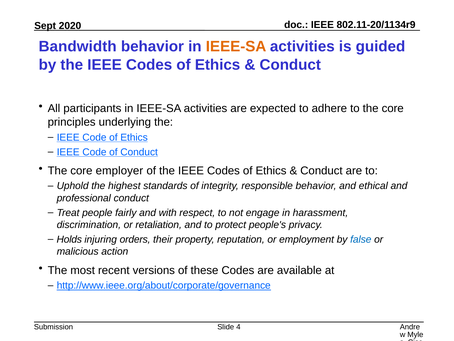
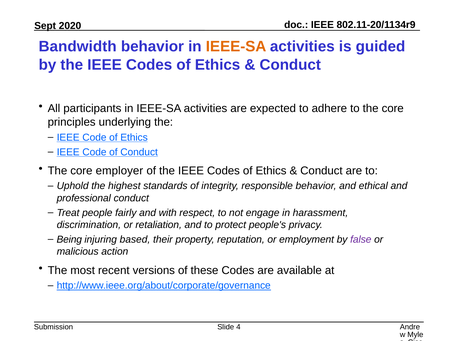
Holds: Holds -> Being
orders: orders -> based
false colour: blue -> purple
